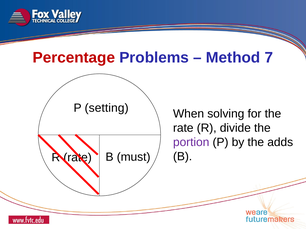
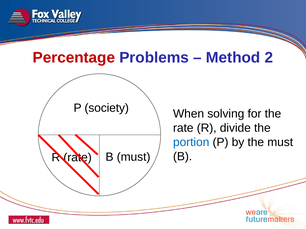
7: 7 -> 2
setting: setting -> society
portion colour: purple -> blue
the adds: adds -> must
